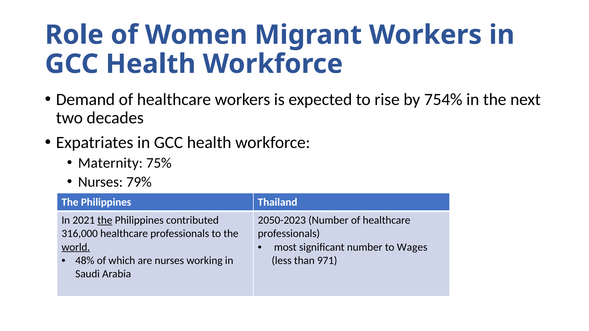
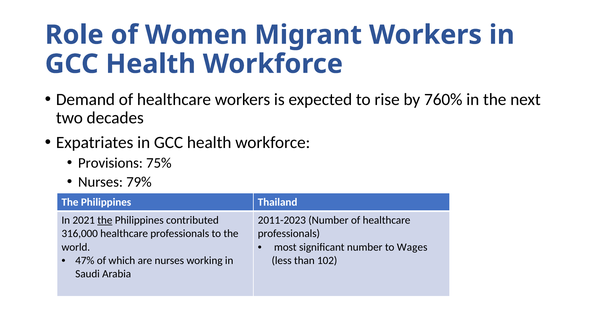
754%: 754% -> 760%
Maternity: Maternity -> Provisions
2050-2023: 2050-2023 -> 2011-2023
world underline: present -> none
48%: 48% -> 47%
971: 971 -> 102
